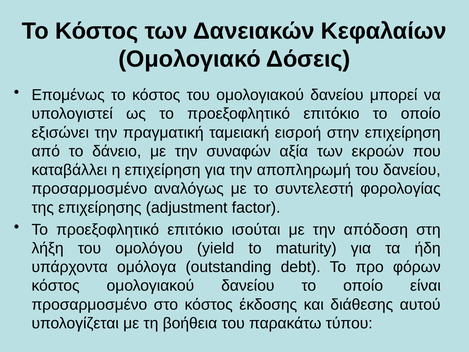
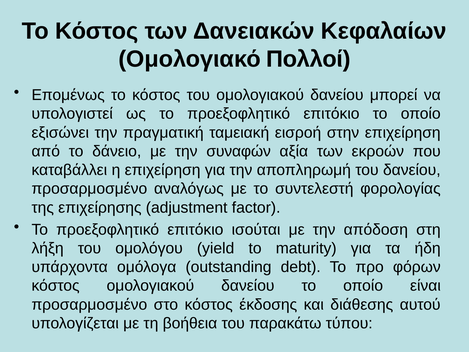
Δόσεις: Δόσεις -> Πολλοί
